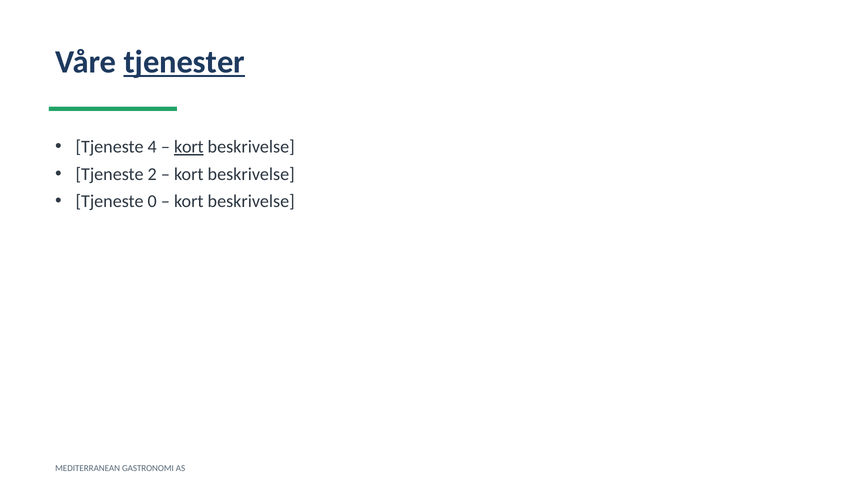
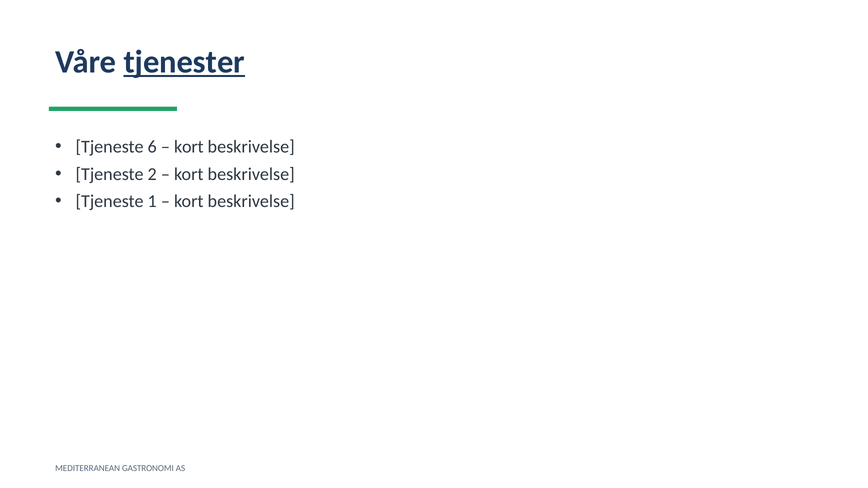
4: 4 -> 6
kort at (189, 147) underline: present -> none
0: 0 -> 1
